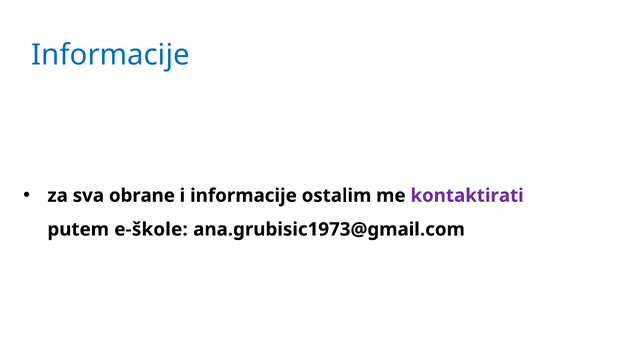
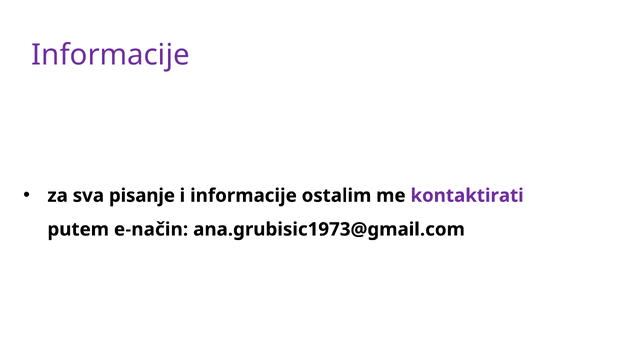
Informacije at (111, 55) colour: blue -> purple
obrane: obrane -> pisanje
e-škole: e-škole -> e-način
